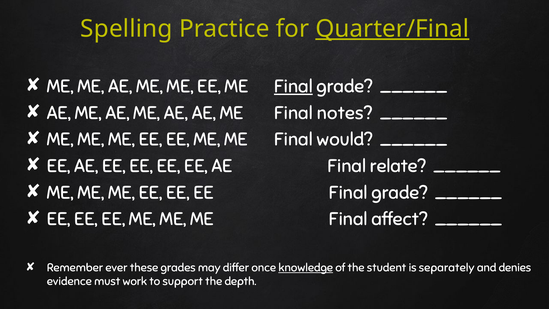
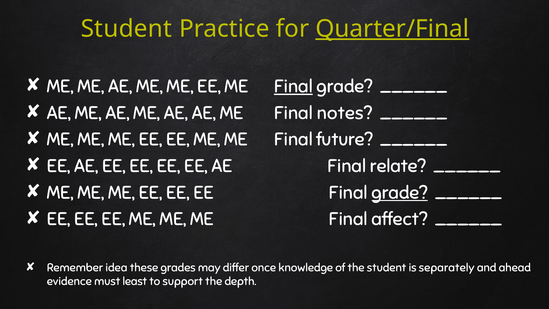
Spelling at (126, 29): Spelling -> Student
would: would -> future
grade at (400, 193) underline: none -> present
ever: ever -> idea
knowledge underline: present -> none
denies: denies -> ahead
work: work -> least
